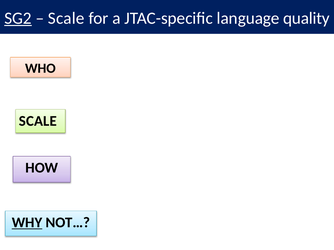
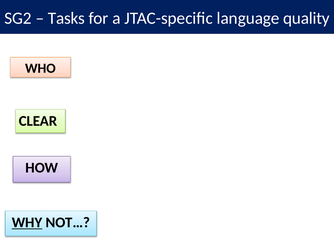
SG2 underline: present -> none
Scale at (66, 18): Scale -> Tasks
SCALE at (38, 121): SCALE -> CLEAR
